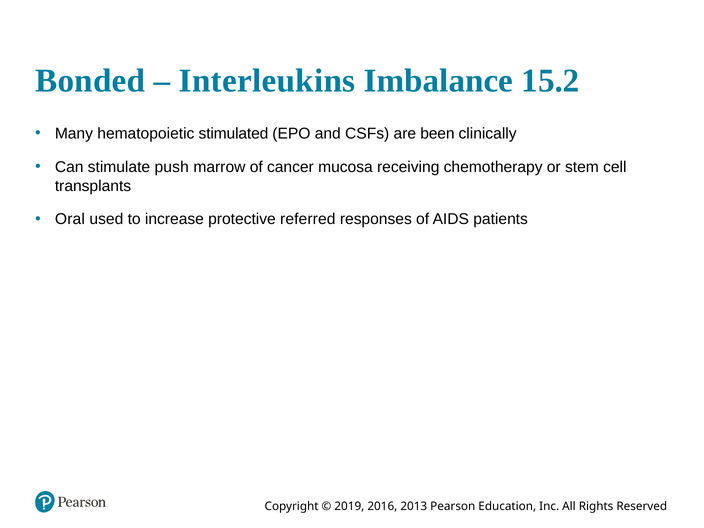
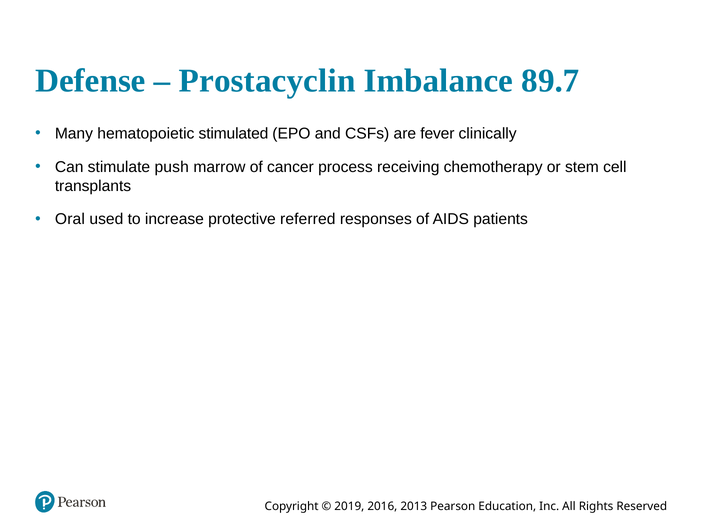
Bonded: Bonded -> Defense
Interleukins: Interleukins -> Prostacyclin
15.2: 15.2 -> 89.7
been: been -> fever
mucosa: mucosa -> process
